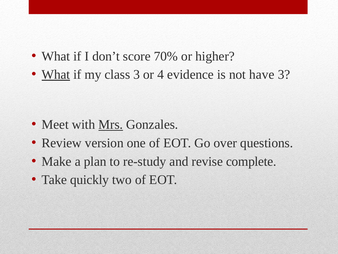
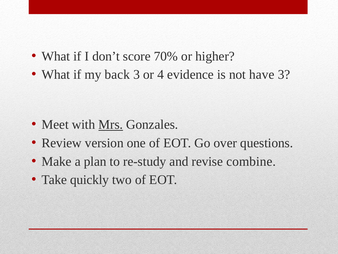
What at (56, 74) underline: present -> none
class: class -> back
complete: complete -> combine
